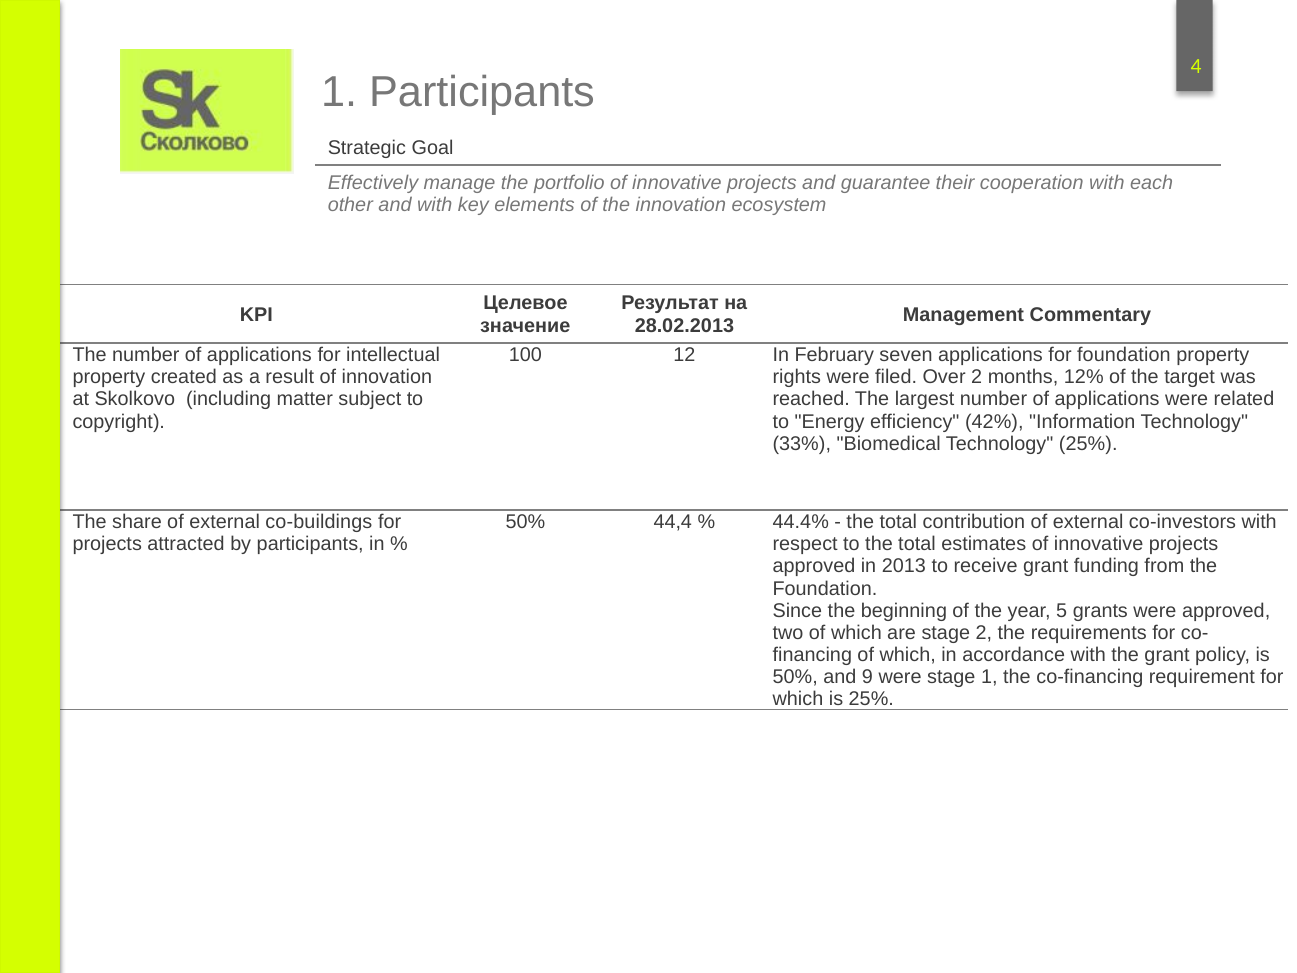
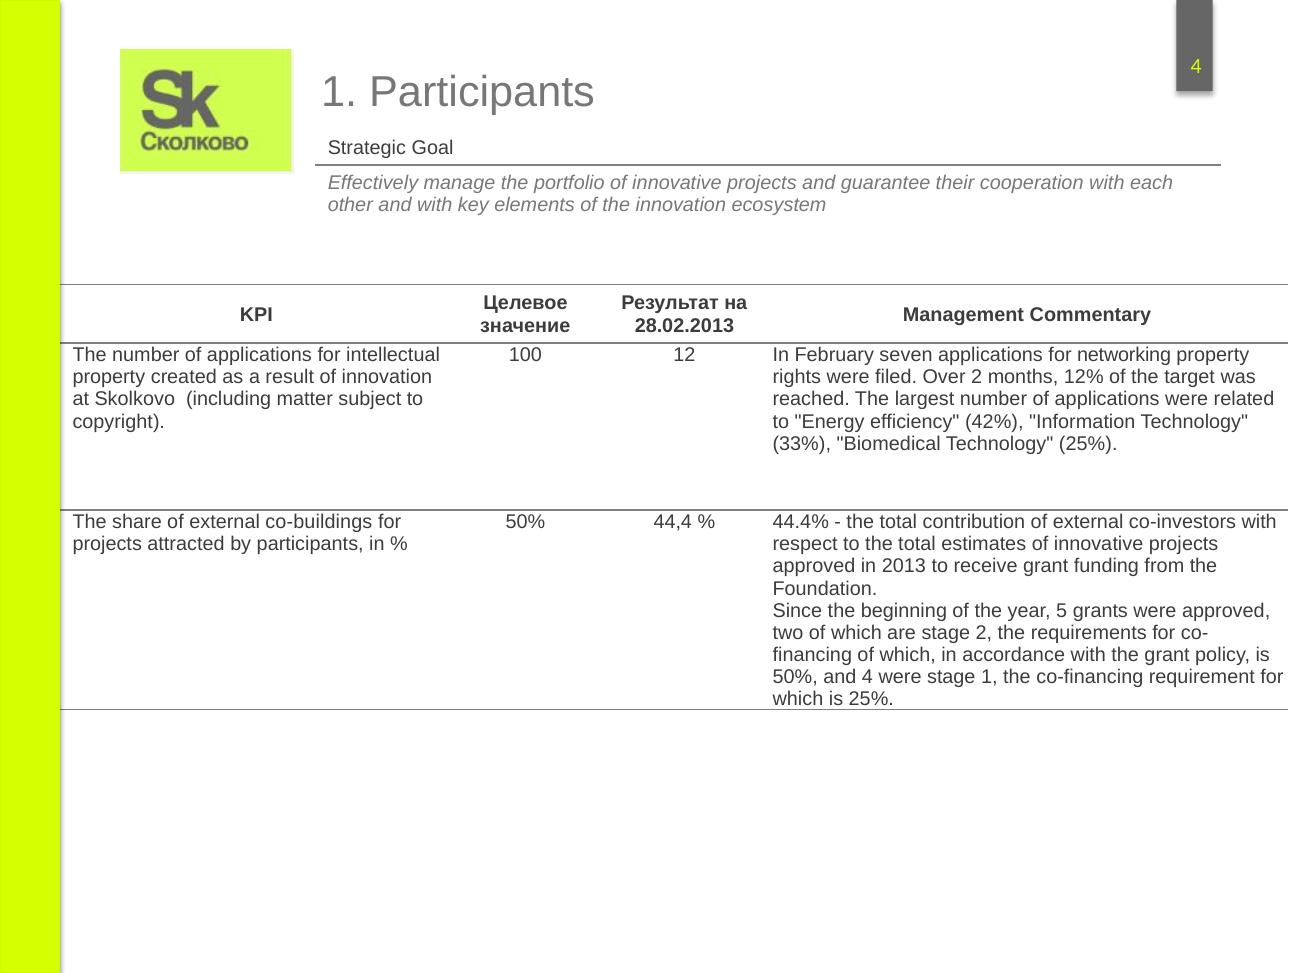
for foundation: foundation -> networking
and 9: 9 -> 4
